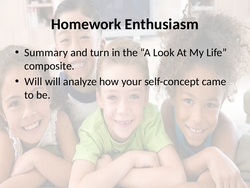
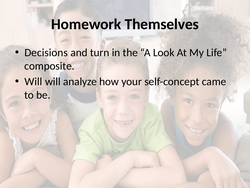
Enthusiasm: Enthusiasm -> Themselves
Summary: Summary -> Decisions
